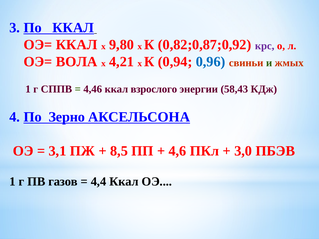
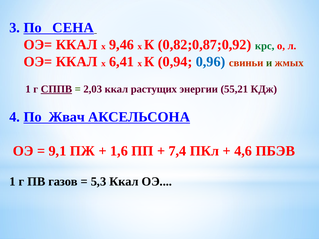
По ККАЛ: ККАЛ -> СЕНА
9,80: 9,80 -> 9,46
крс colour: purple -> green
ВОЛА at (77, 62): ВОЛА -> ККАЛ
4,21: 4,21 -> 6,41
СППВ underline: none -> present
4,46: 4,46 -> 2,03
взрослого: взрослого -> растущих
58,43: 58,43 -> 55,21
Зерно: Зерно -> Жвач
3,1: 3,1 -> 9,1
8,5: 8,5 -> 1,6
4,6: 4,6 -> 7,4
3,0: 3,0 -> 4,6
4,4: 4,4 -> 5,3
